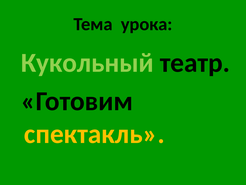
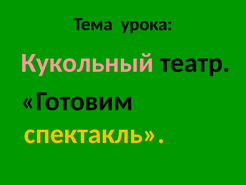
Кукольный colour: light green -> pink
